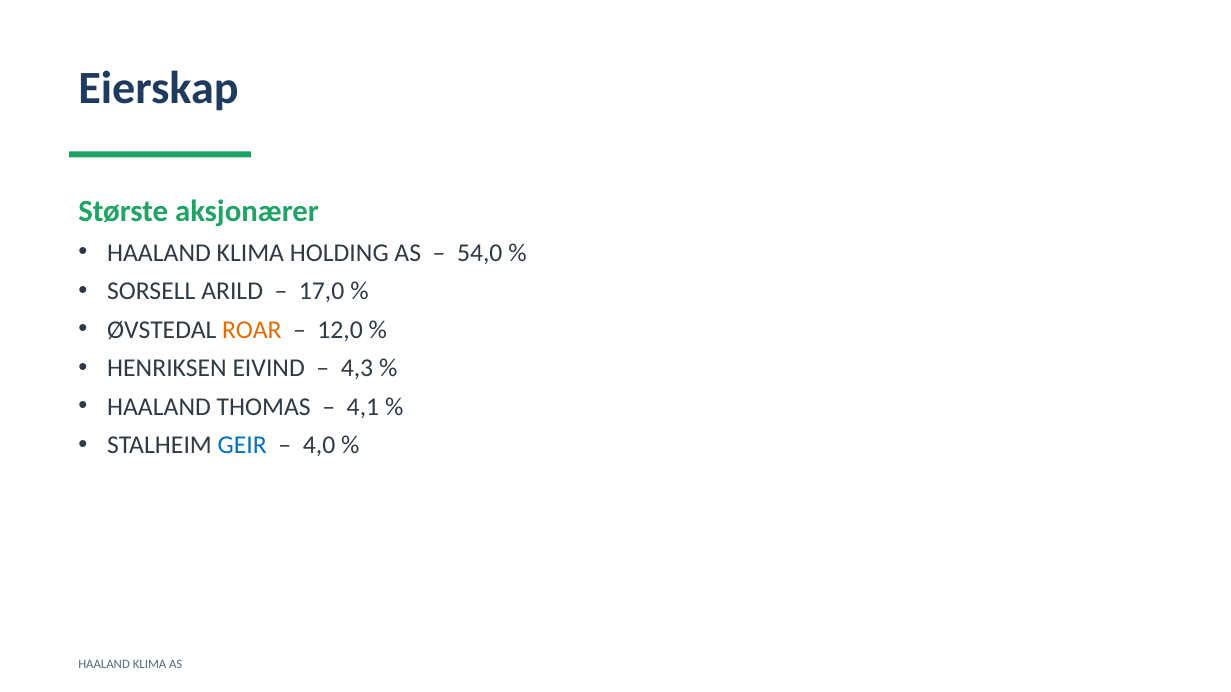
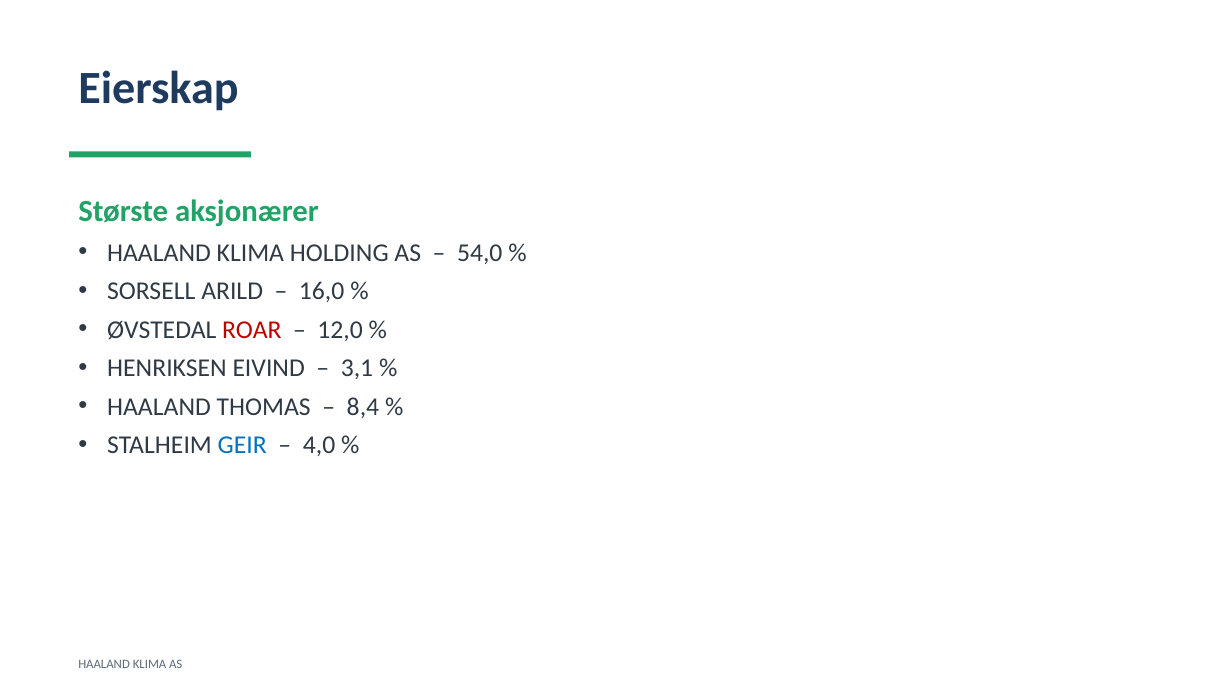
17,0: 17,0 -> 16,0
ROAR colour: orange -> red
4,3: 4,3 -> 3,1
4,1: 4,1 -> 8,4
